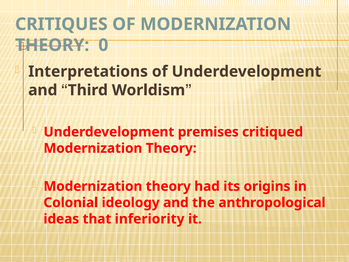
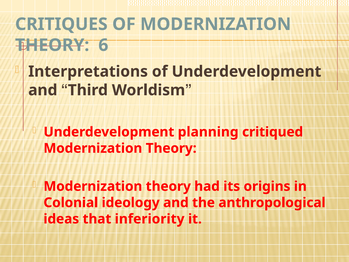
0: 0 -> 6
premises: premises -> planning
